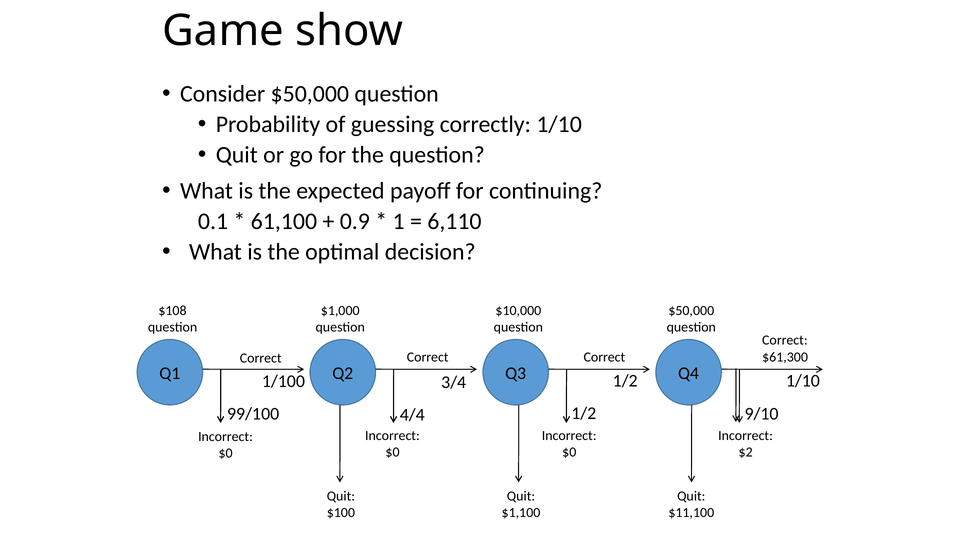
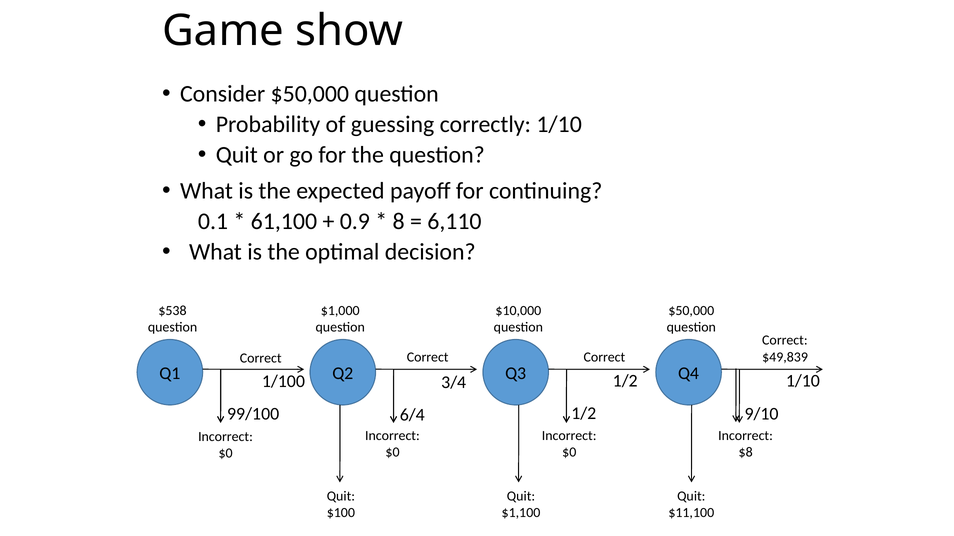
1: 1 -> 8
$108: $108 -> $538
$61,300: $61,300 -> $49,839
4/4: 4/4 -> 6/4
$2: $2 -> $8
